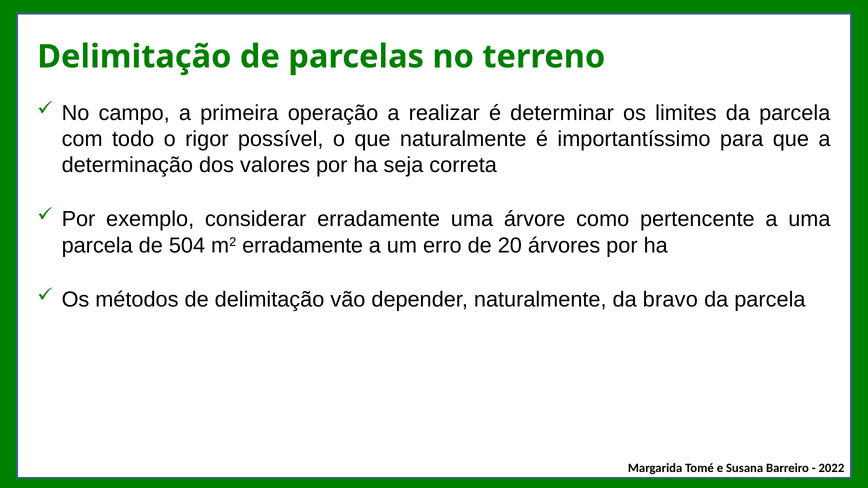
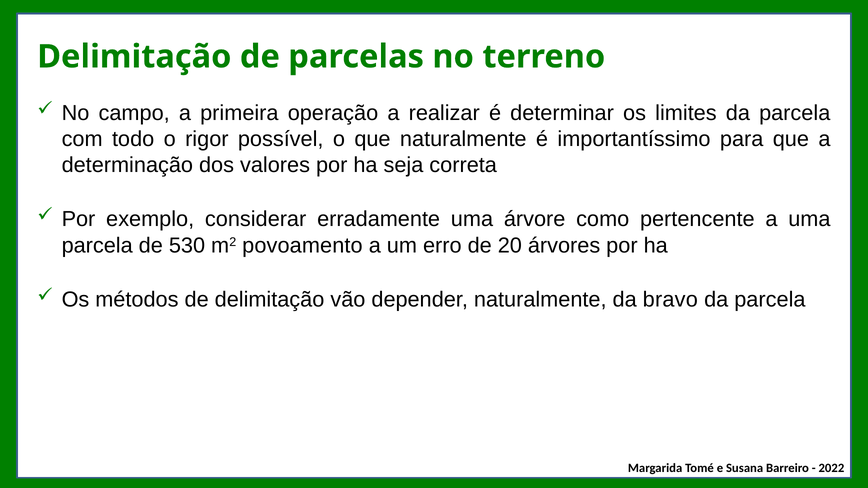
504: 504 -> 530
m2 erradamente: erradamente -> povoamento
